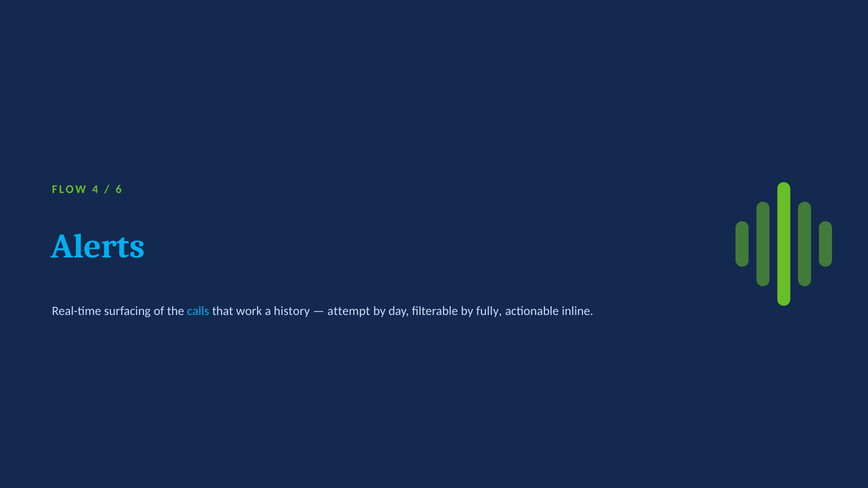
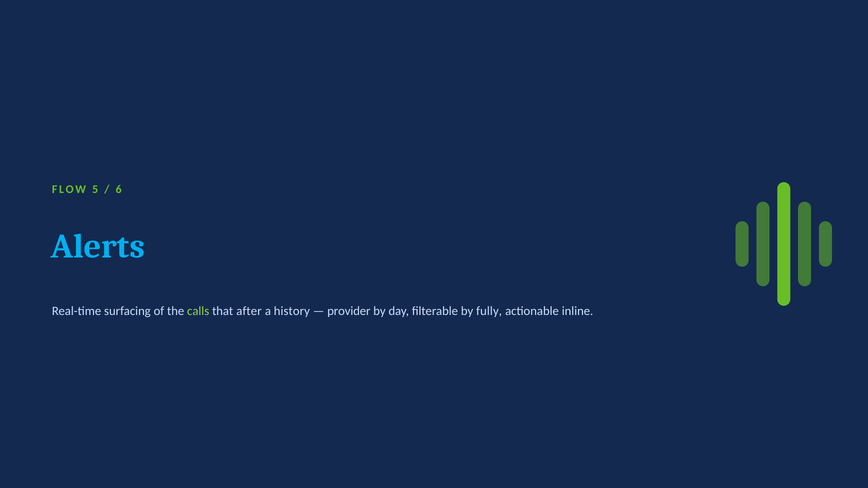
4: 4 -> 5
calls colour: light blue -> light green
work: work -> after
attempt: attempt -> provider
